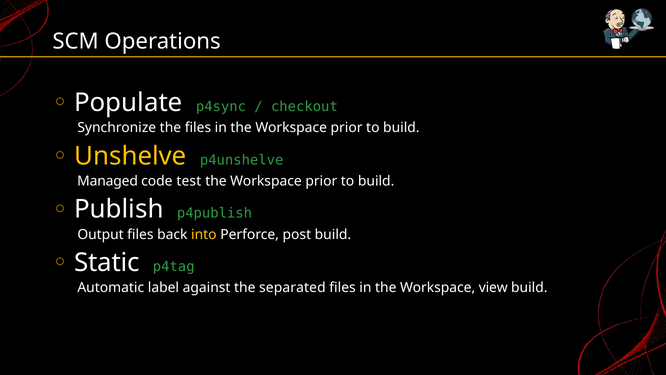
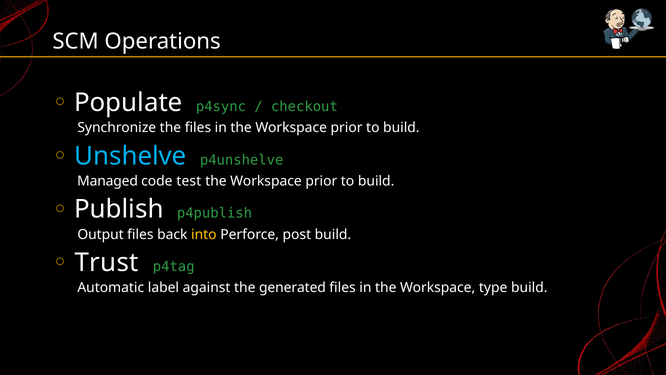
Unshelve colour: yellow -> light blue
Static: Static -> Trust
separated: separated -> generated
view: view -> type
